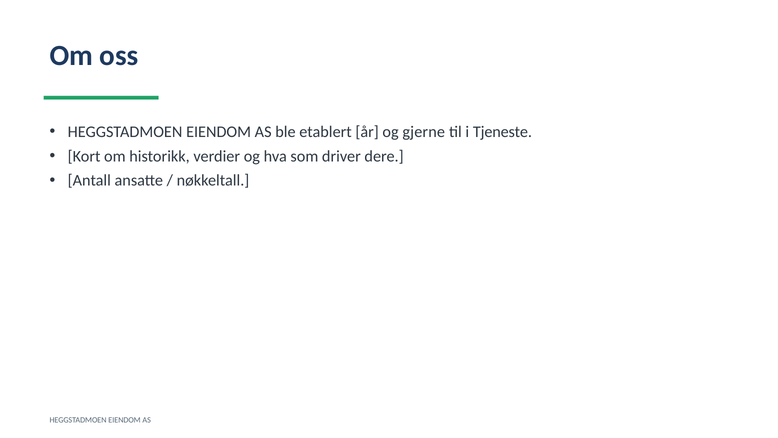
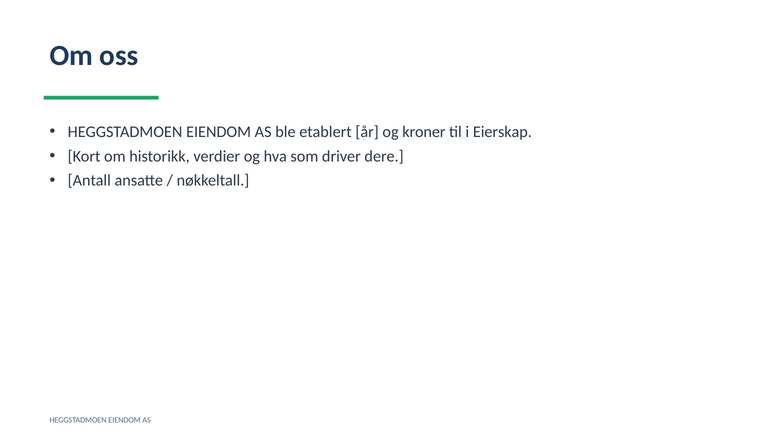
gjerne: gjerne -> kroner
Tjeneste: Tjeneste -> Eierskap
